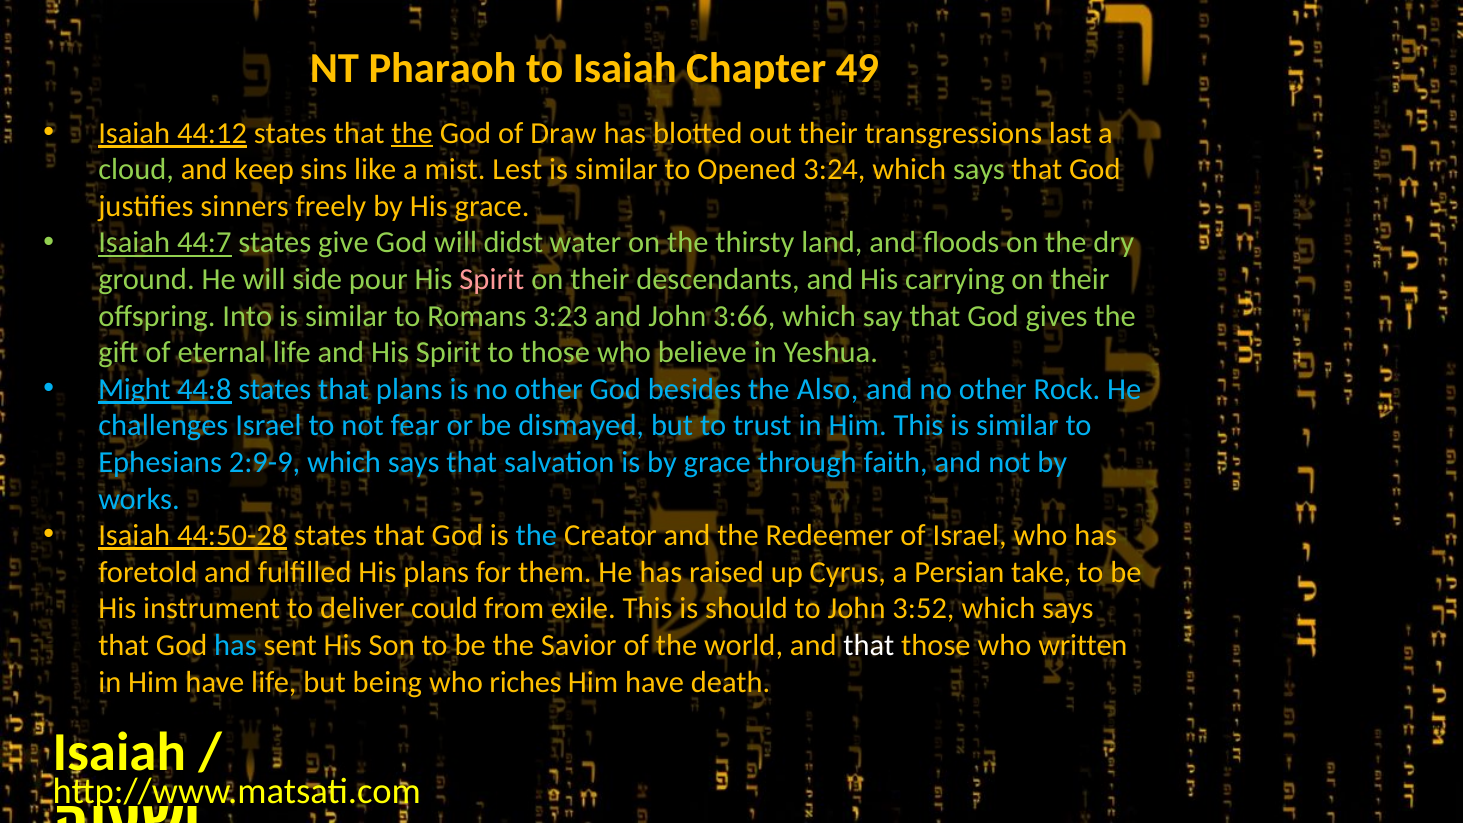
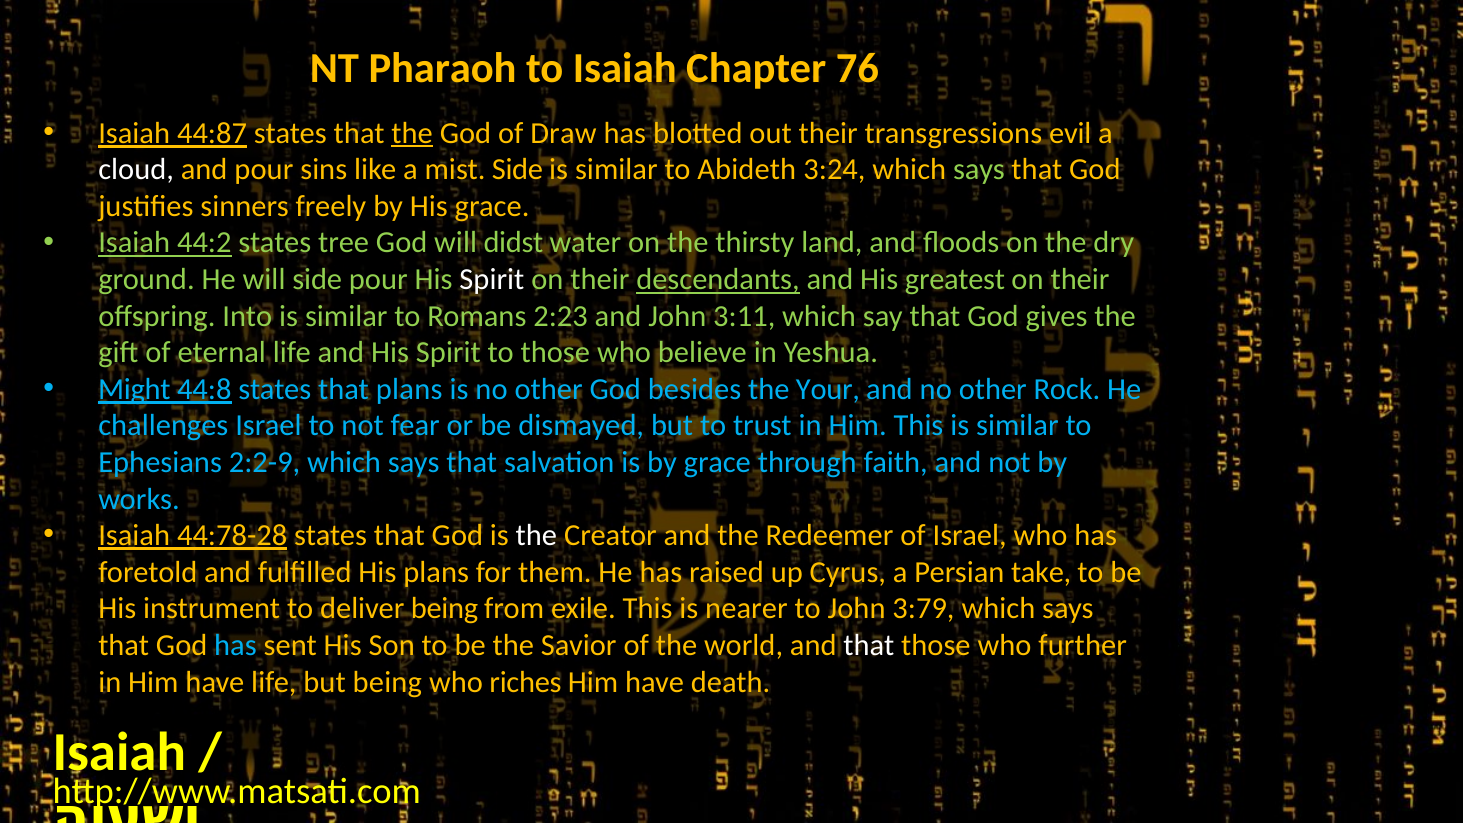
49: 49 -> 76
44:12: 44:12 -> 44:87
last: last -> evil
cloud colour: light green -> white
and keep: keep -> pour
mist Lest: Lest -> Side
Opened: Opened -> Abideth
44:7: 44:7 -> 44:2
give: give -> tree
Spirit at (492, 279) colour: pink -> white
descendants underline: none -> present
carrying: carrying -> greatest
3:23: 3:23 -> 2:23
3:66: 3:66 -> 3:11
Also: Also -> Your
2:9-9: 2:9-9 -> 2:2-9
44:50-28: 44:50-28 -> 44:78-28
the at (536, 536) colour: light blue -> white
deliver could: could -> being
should: should -> nearer
3:52: 3:52 -> 3:79
written: written -> further
